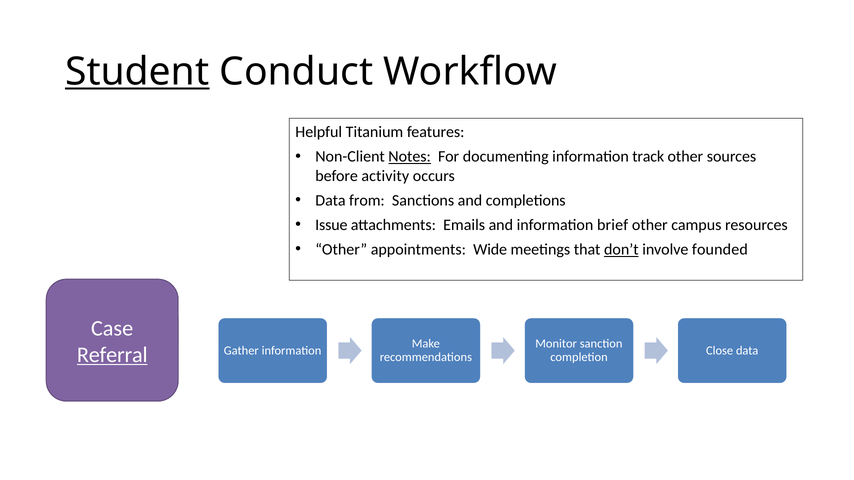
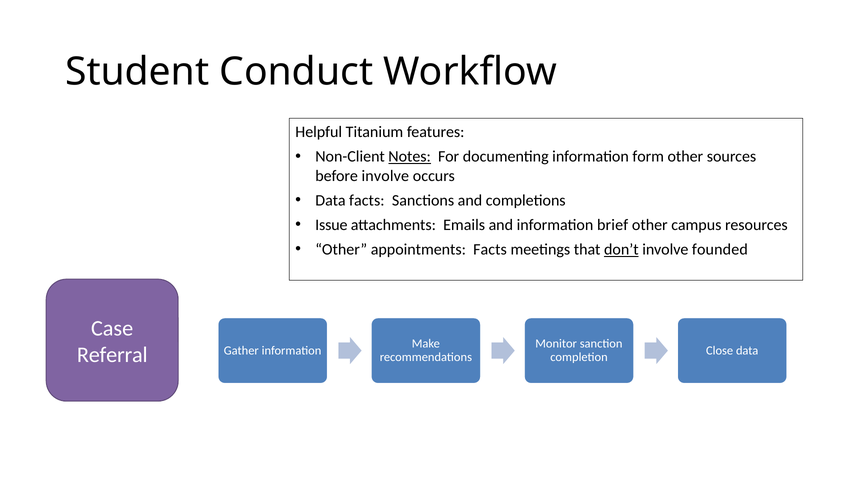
Student underline: present -> none
track: track -> form
before activity: activity -> involve
Data from: from -> facts
appointments Wide: Wide -> Facts
Referral underline: present -> none
